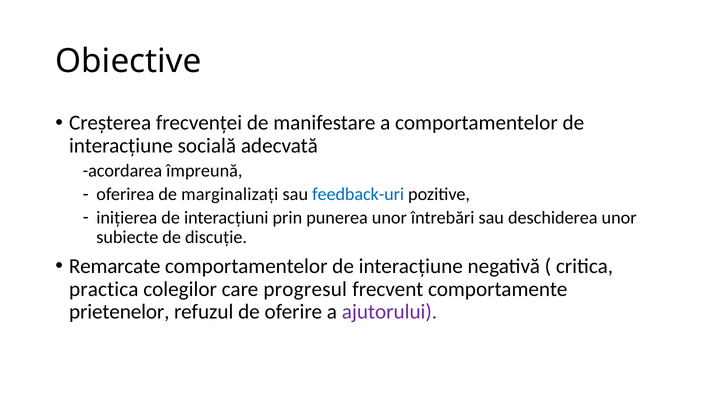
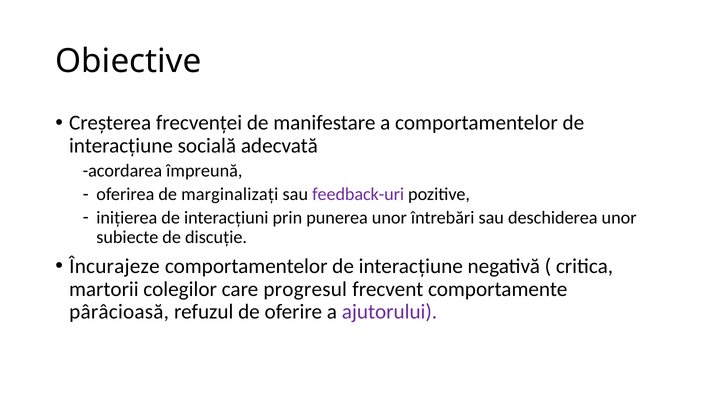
feedback-uri colour: blue -> purple
Remarcate: Remarcate -> Încurajeze
practica: practica -> martorii
prietenelor: prietenelor -> pârâcioasă
